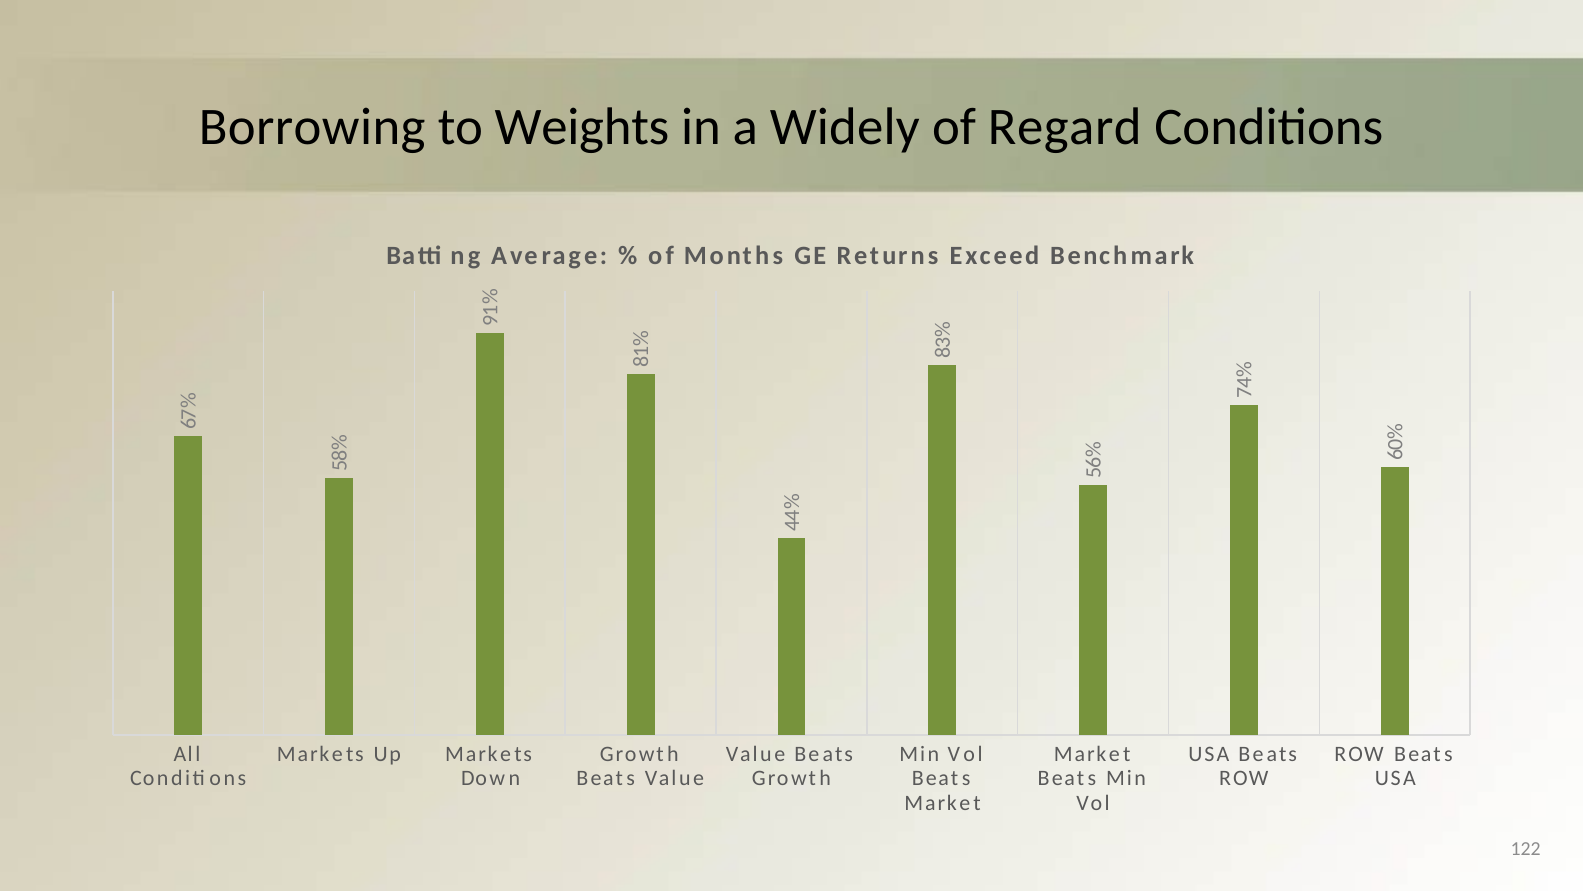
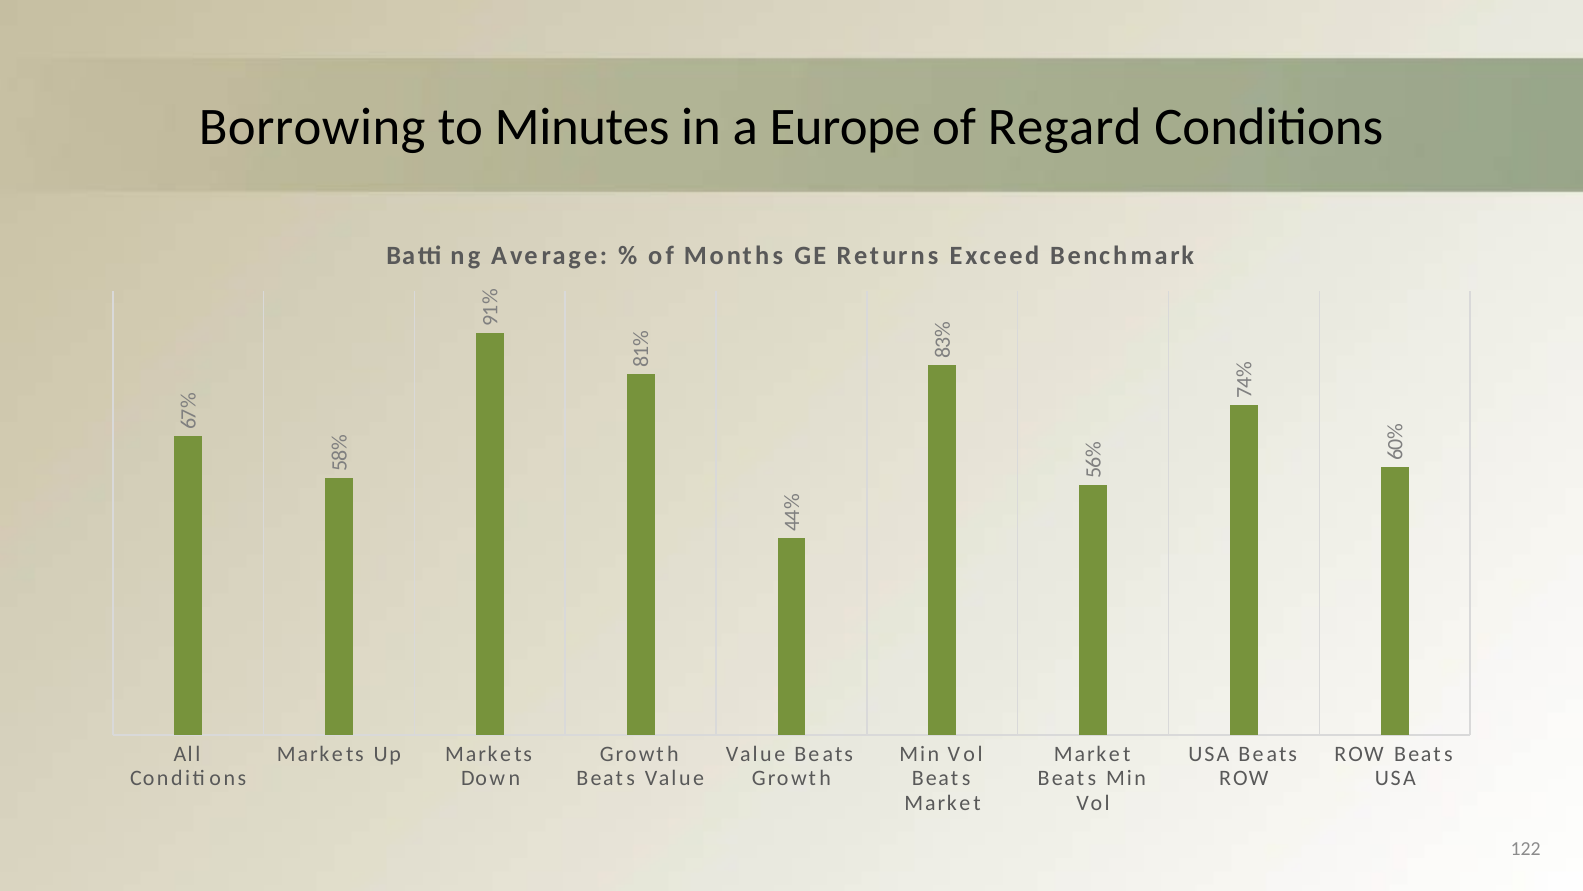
Weights: Weights -> Minutes
Widely: Widely -> Europe
